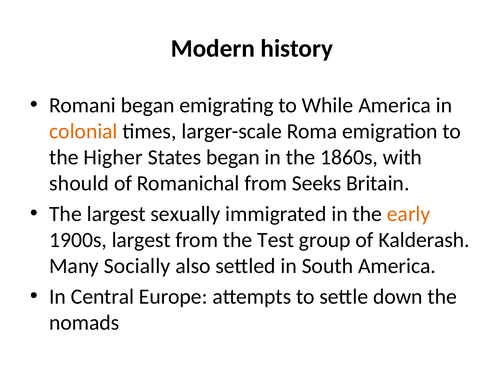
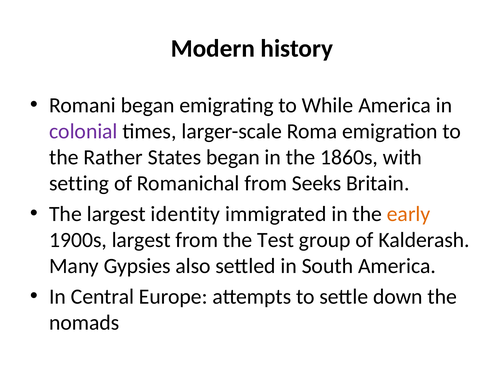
colonial colour: orange -> purple
Higher: Higher -> Rather
should: should -> setting
sexually: sexually -> identity
Socially: Socially -> Gypsies
